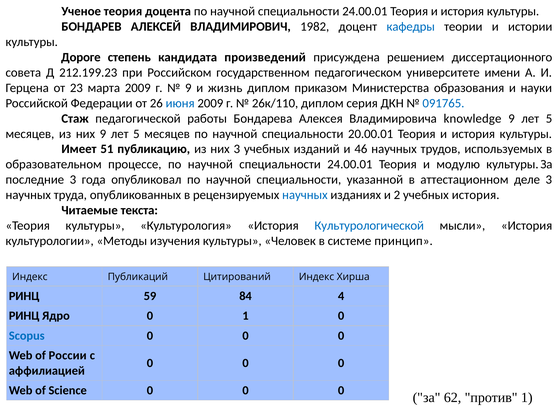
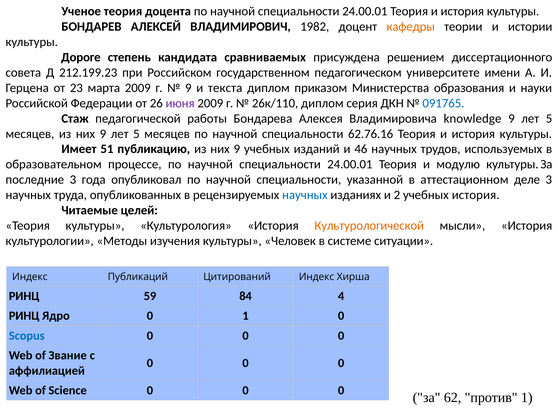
кафедры colour: blue -> orange
произведений: произведений -> сравниваемых
жизнь: жизнь -> текста
июня colour: blue -> purple
20.00.01: 20.00.01 -> 62.76.16
публикацию из них 3: 3 -> 9
текста: текста -> целей
Культурологической colour: blue -> orange
принцип: принцип -> ситуации
России: России -> Звание
